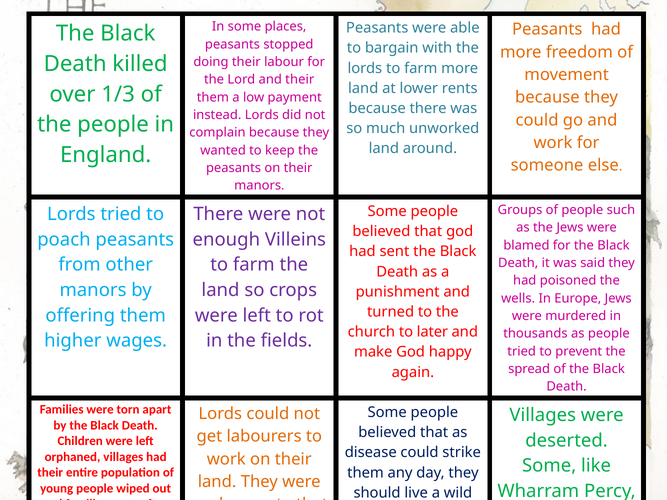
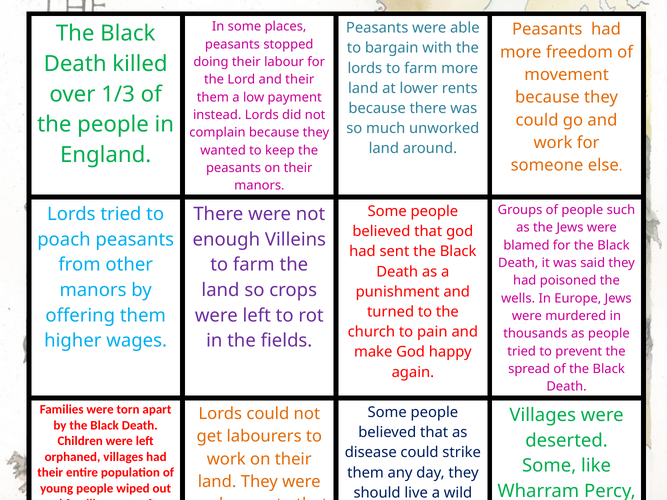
later: later -> pain
